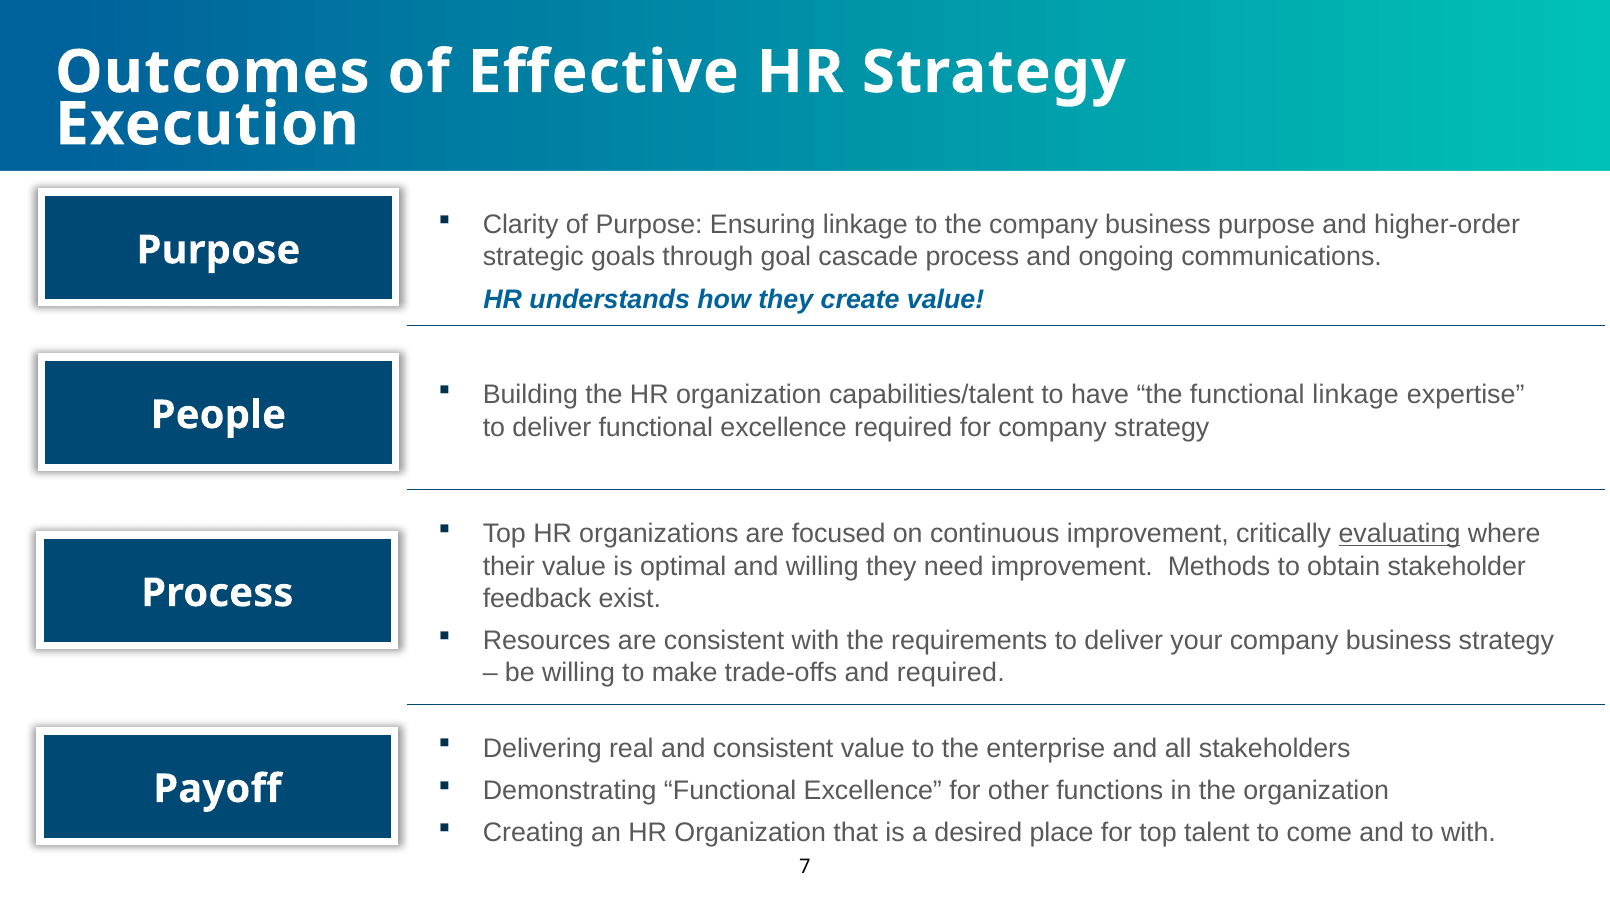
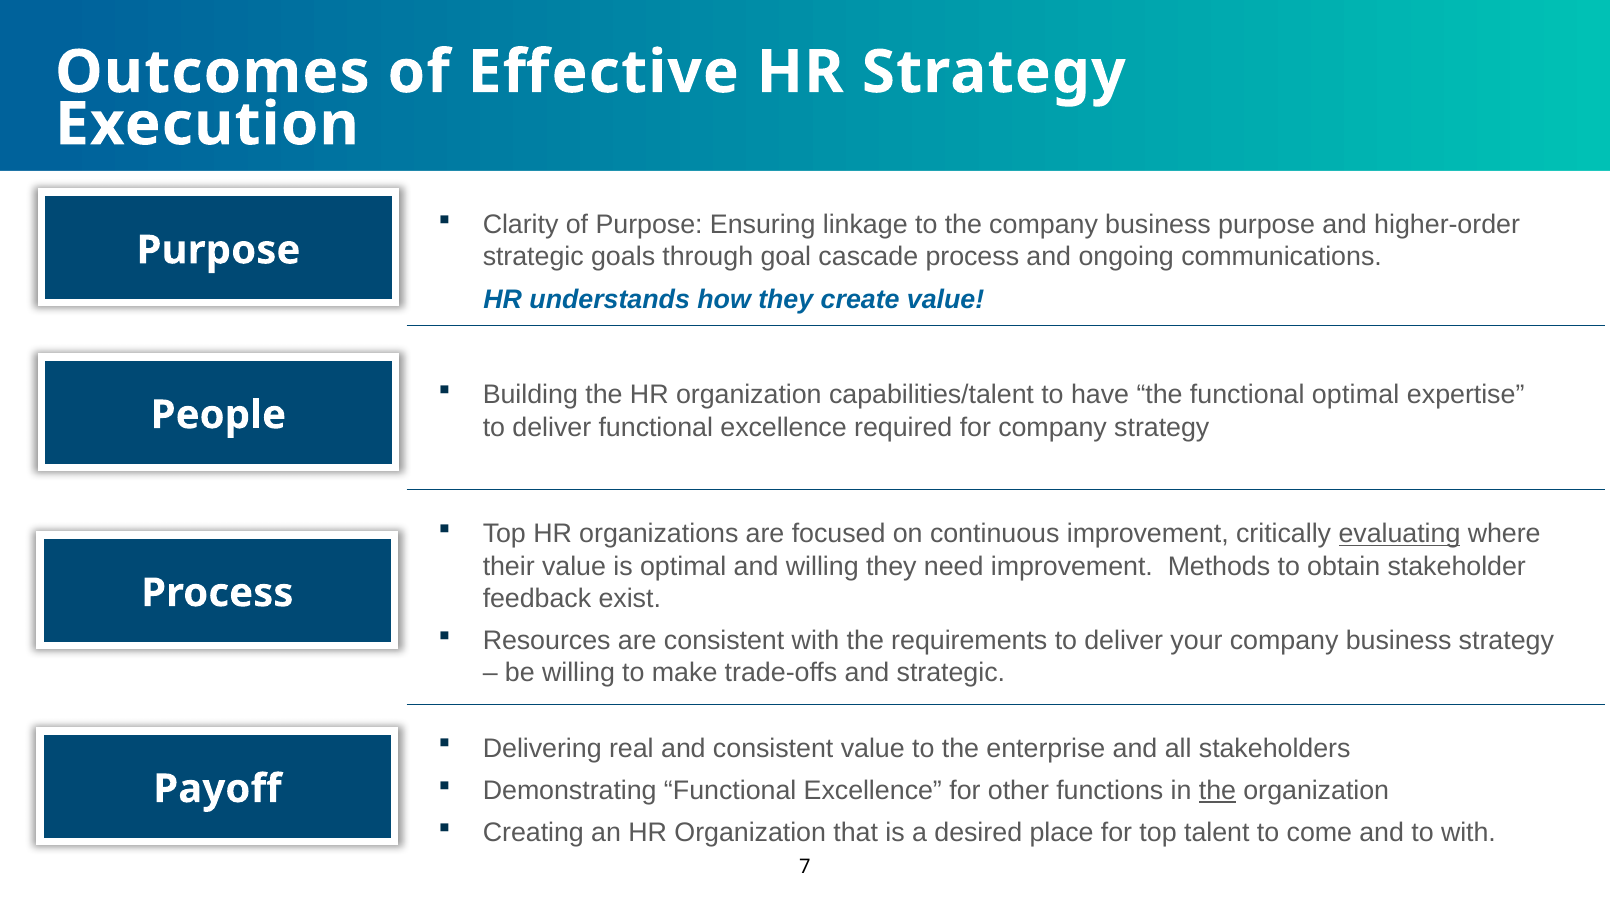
functional linkage: linkage -> optimal
and required: required -> strategic
the at (1218, 791) underline: none -> present
